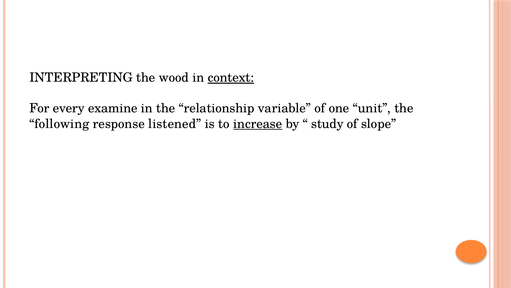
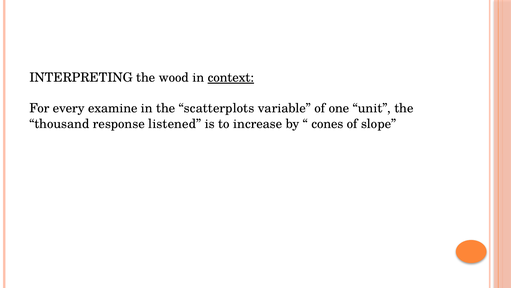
relationship: relationship -> scatterplots
following: following -> thousand
increase underline: present -> none
study: study -> cones
